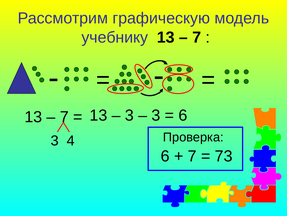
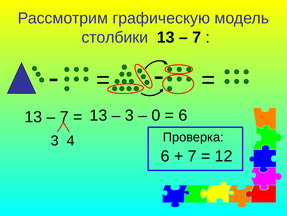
учебнику: учебнику -> столбики
3 at (156, 115): 3 -> 0
73: 73 -> 12
